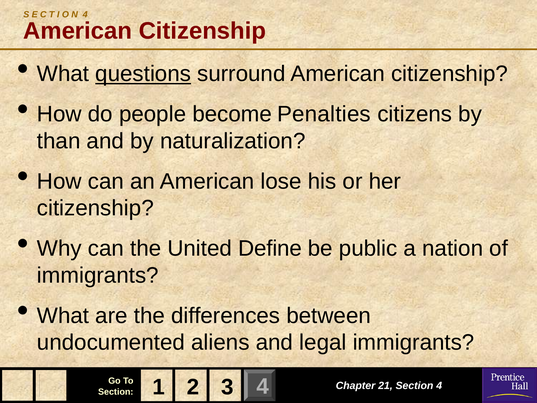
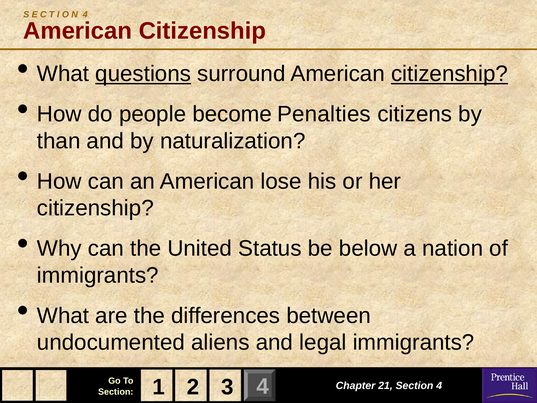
citizenship at (450, 74) underline: none -> present
Define: Define -> Status
public: public -> below
